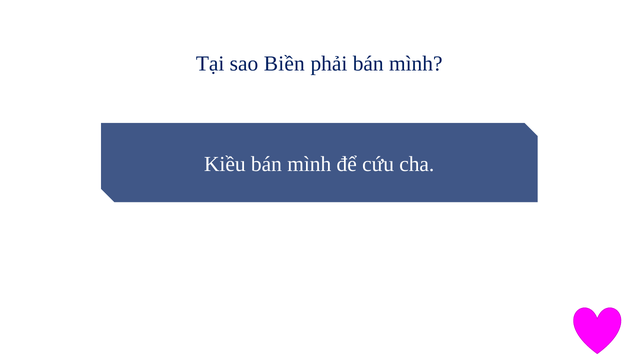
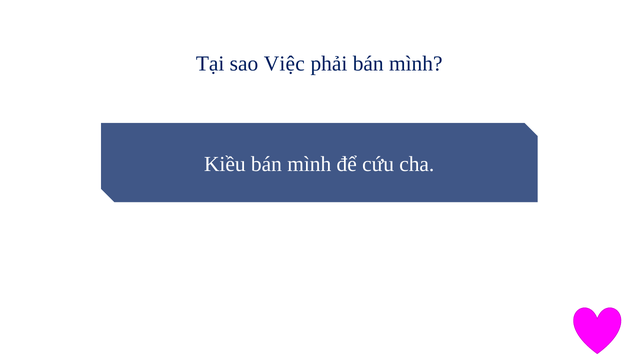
Biền: Biền -> Việc
